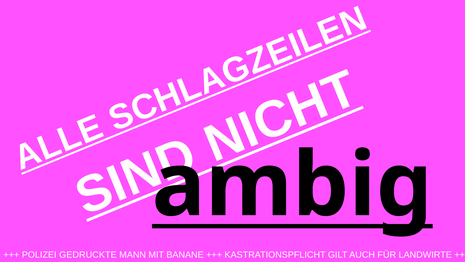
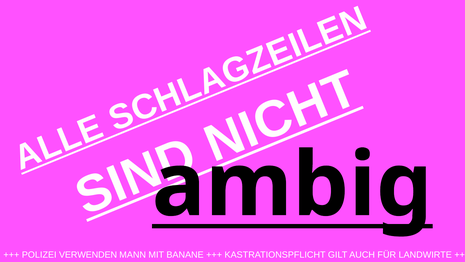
GEDRUCKTE: GEDRUCKTE -> VERWENDEN
